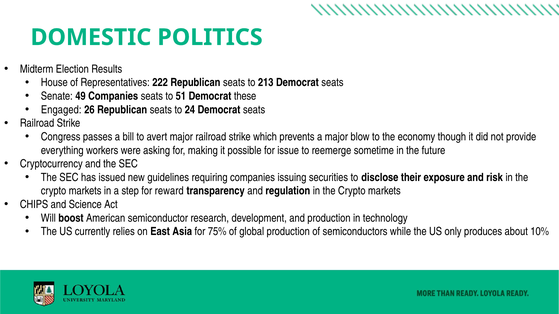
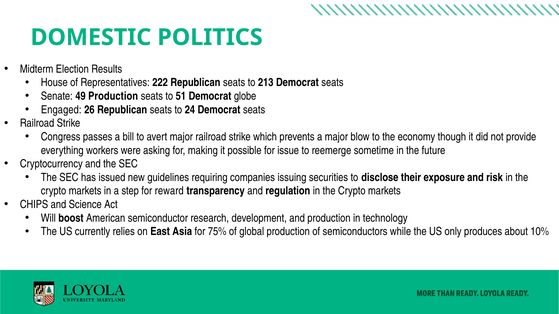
49 Companies: Companies -> Production
these: these -> globe
